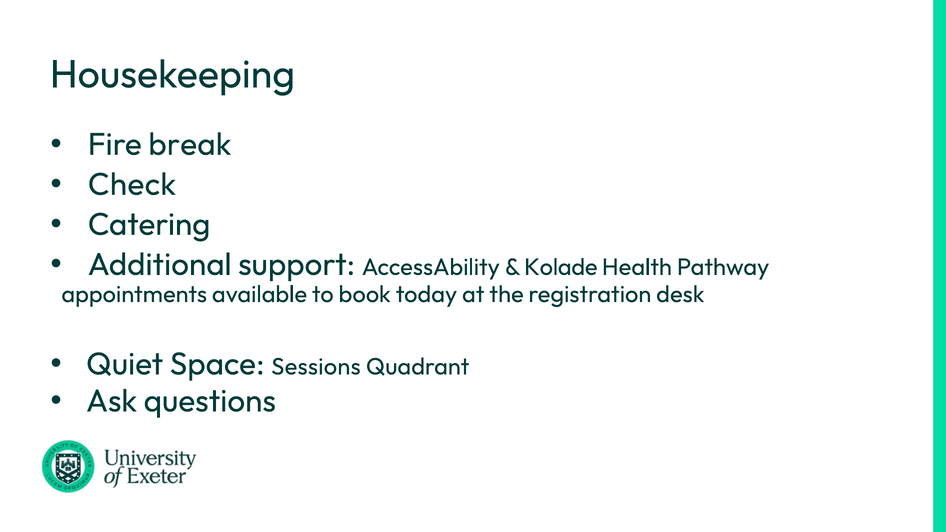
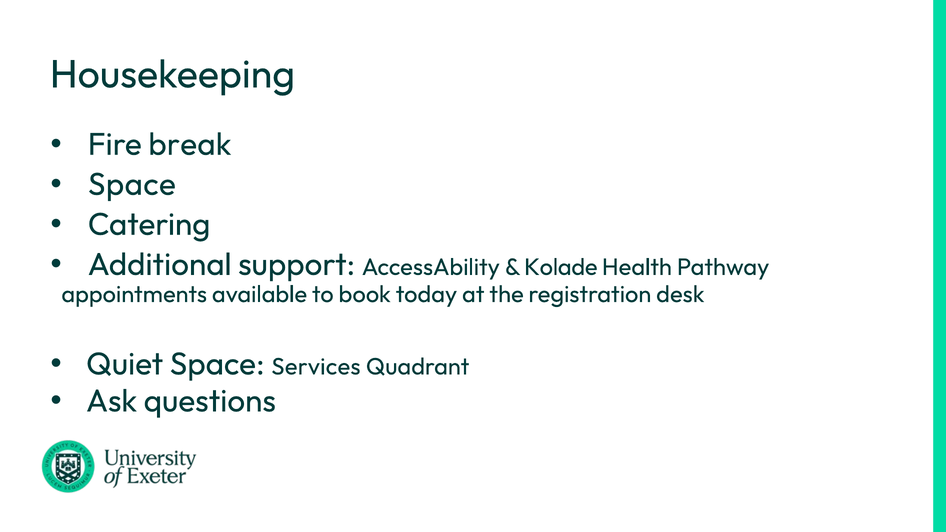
Check at (132, 184): Check -> Space
Sessions: Sessions -> Services
